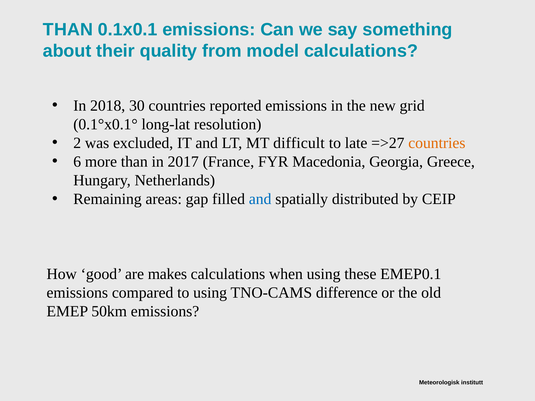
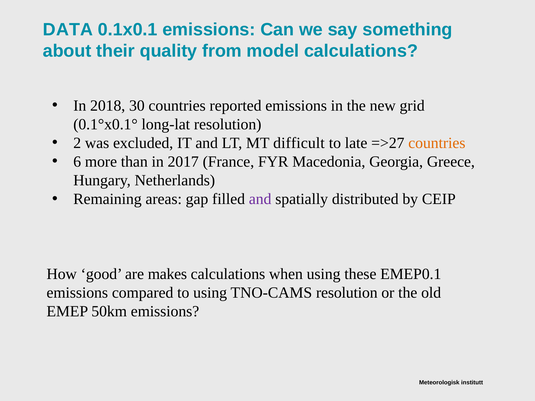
THAN at (68, 30): THAN -> DATA
and at (260, 199) colour: blue -> purple
TNO-CAMS difference: difference -> resolution
